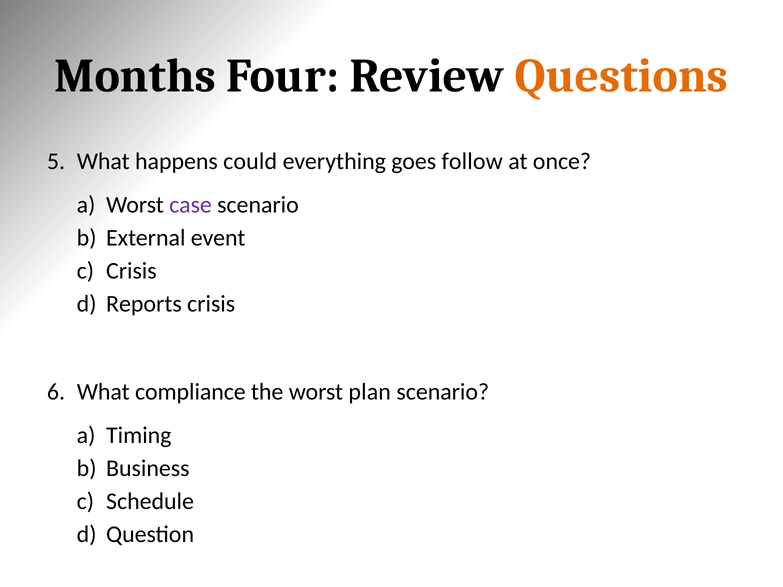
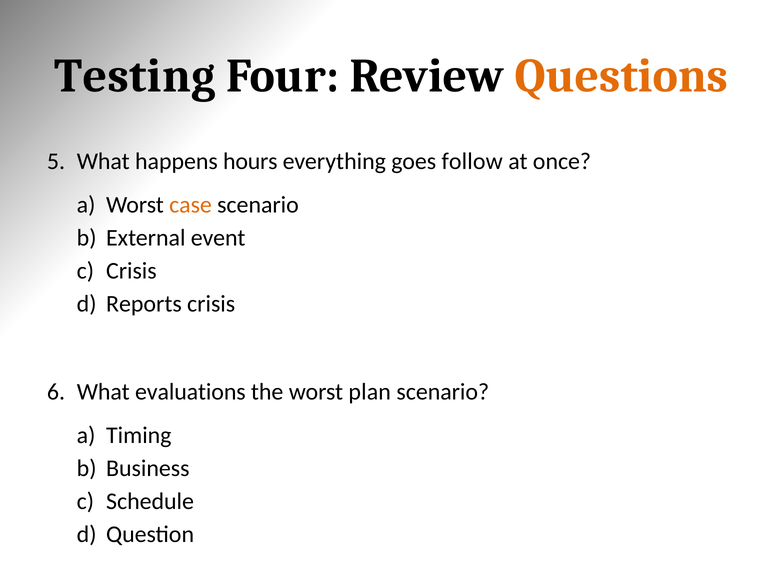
Months: Months -> Testing
could: could -> hours
case colour: purple -> orange
compliance: compliance -> evaluations
